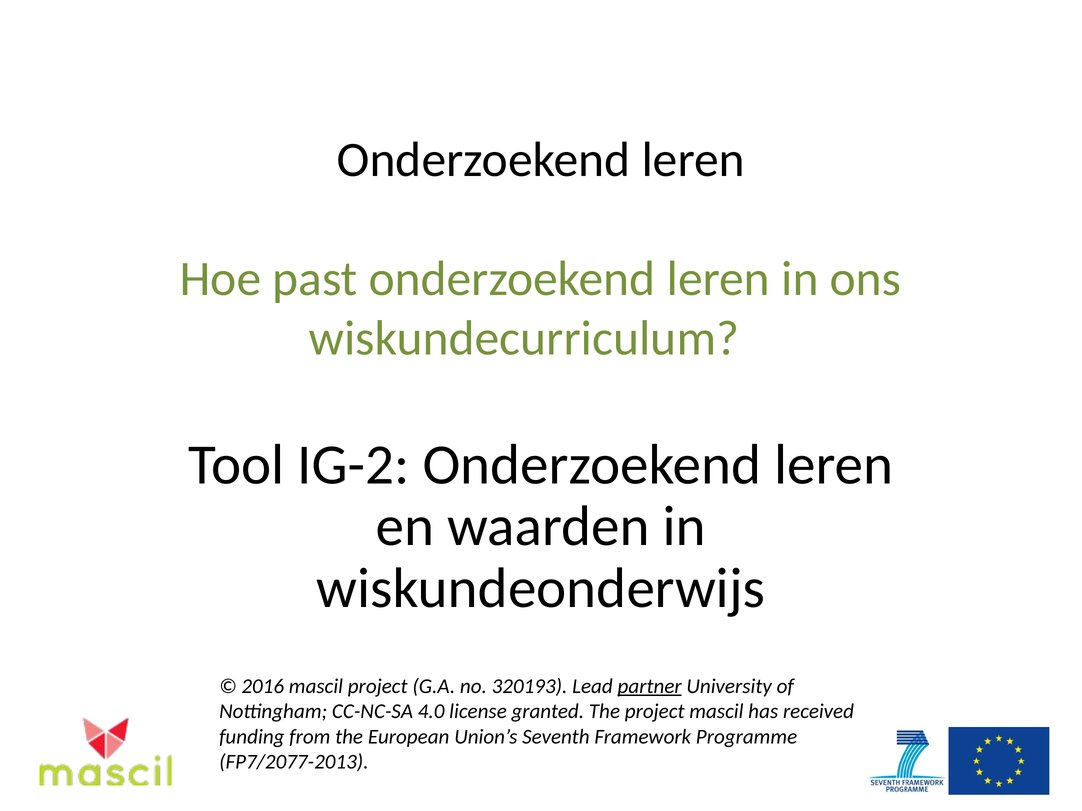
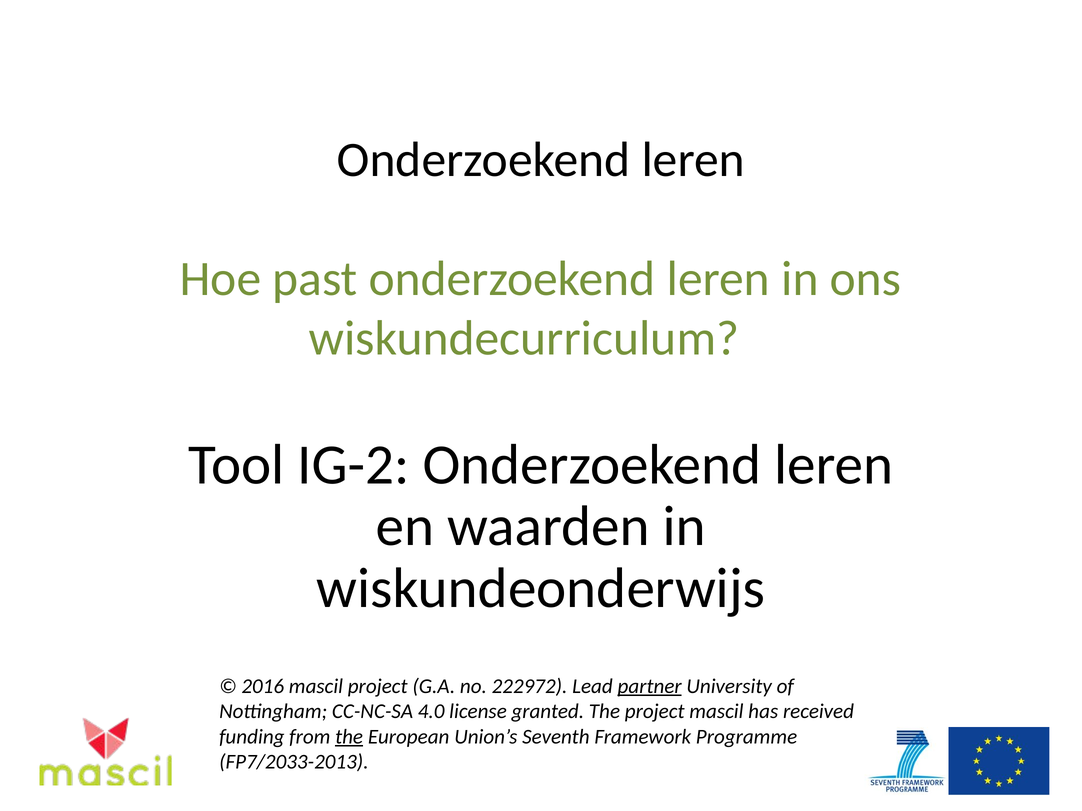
320193: 320193 -> 222972
the at (349, 737) underline: none -> present
FP7/2077-2013: FP7/2077-2013 -> FP7/2033-2013
